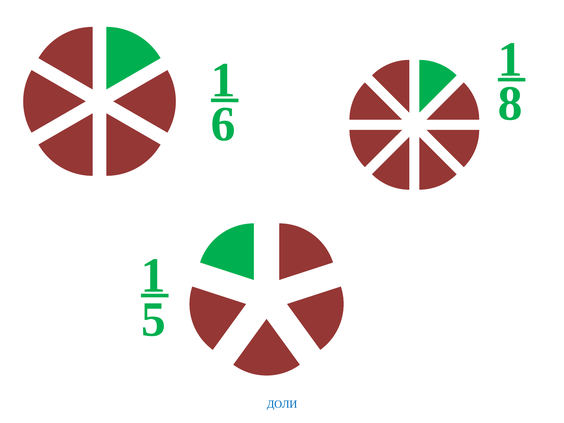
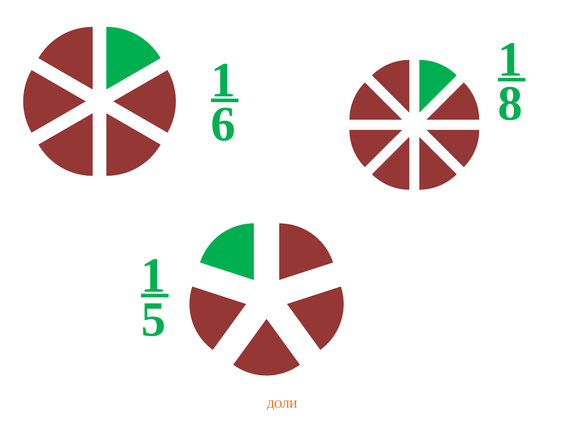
ДОЛИ colour: blue -> orange
